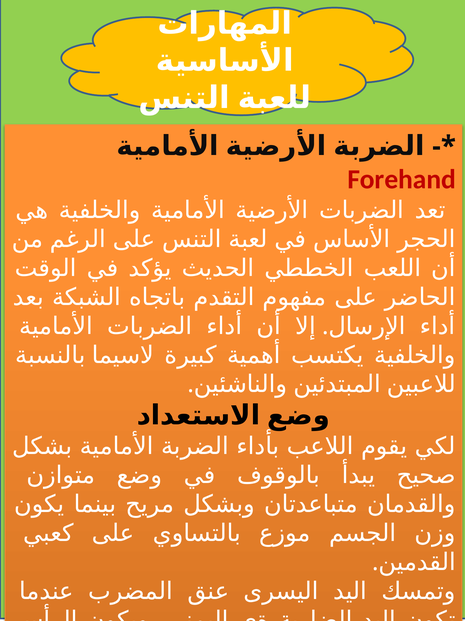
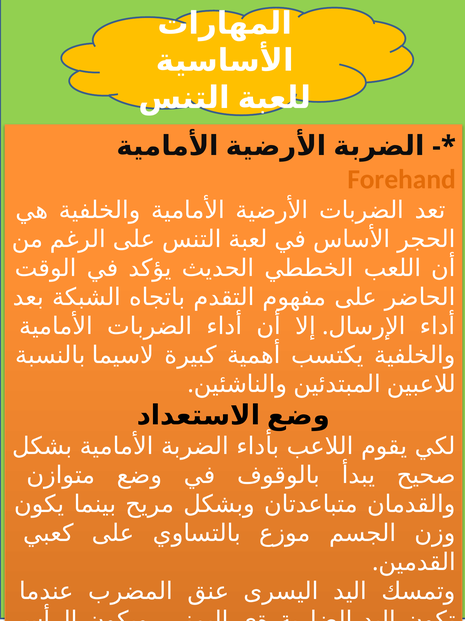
Forehand colour: red -> orange
